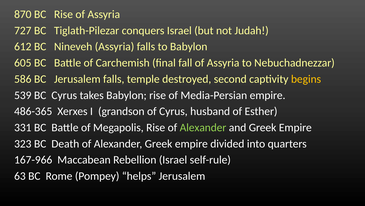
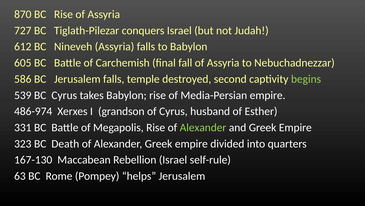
begins colour: yellow -> light green
486-365: 486-365 -> 486-974
167-966: 167-966 -> 167-130
